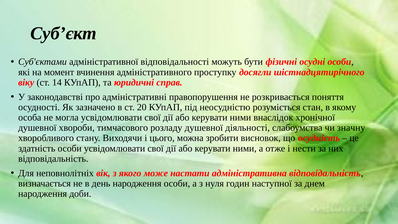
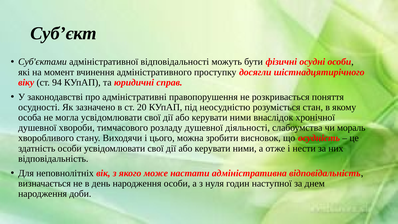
14: 14 -> 94
значну: значну -> мораль
